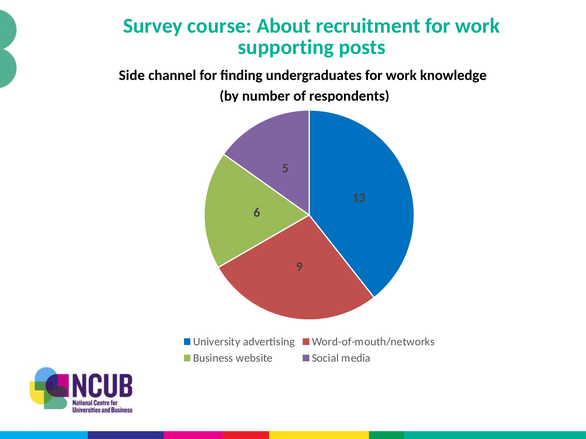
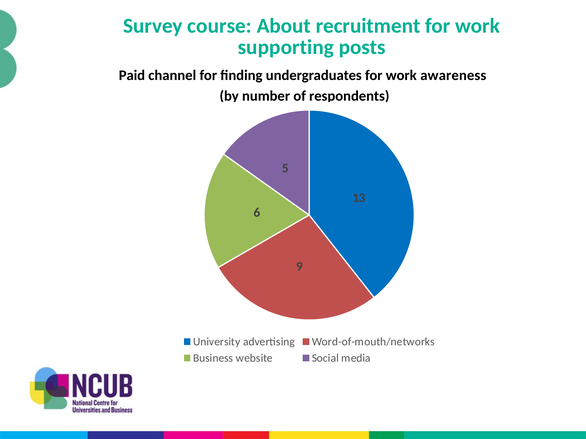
Side: Side -> Paid
knowledge: knowledge -> awareness
